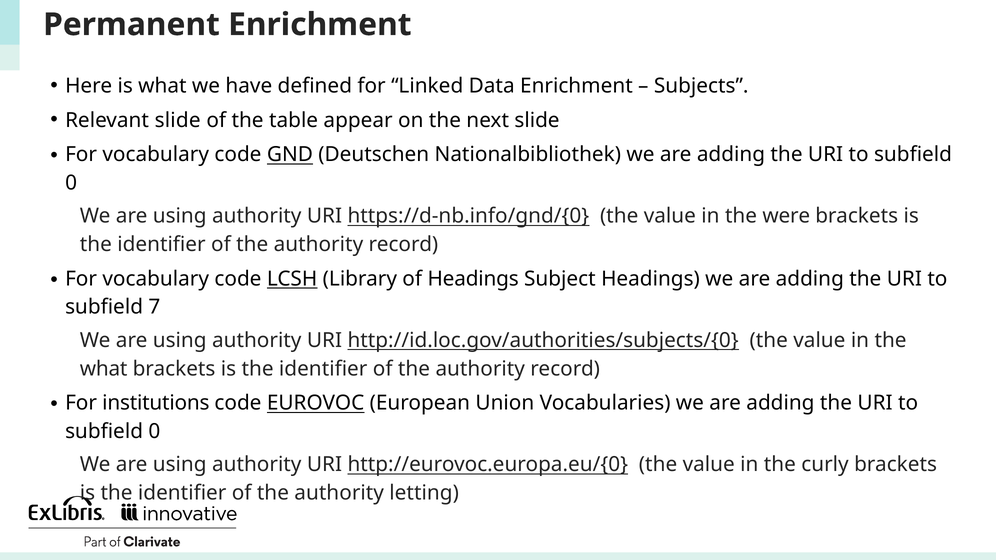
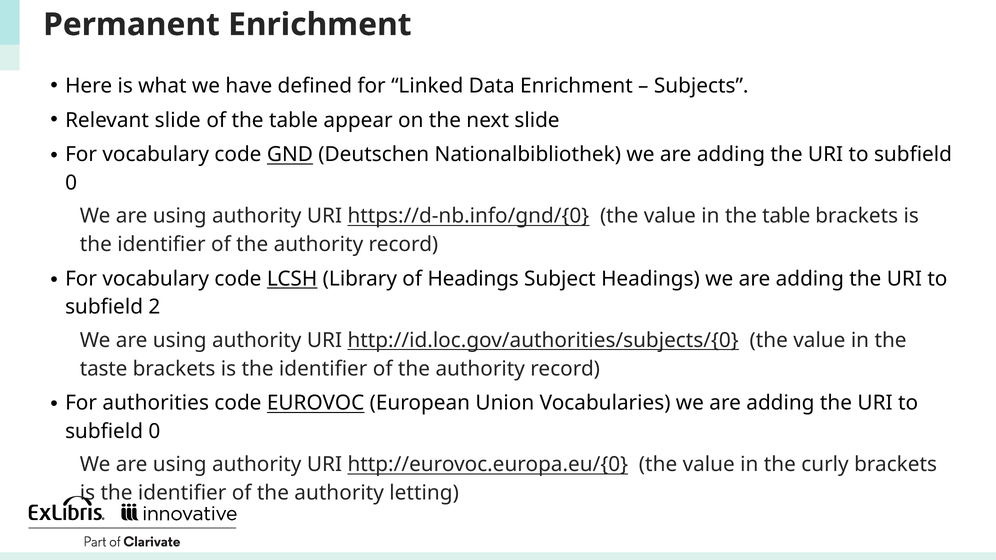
in the were: were -> table
7: 7 -> 2
what at (104, 369): what -> taste
institutions: institutions -> authorities
